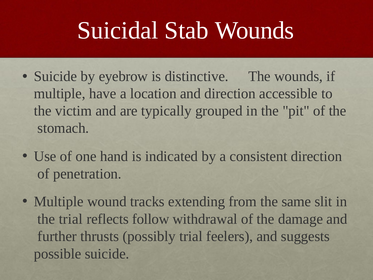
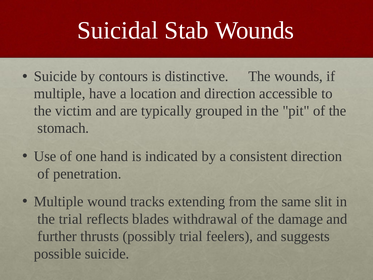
eyebrow: eyebrow -> contours
follow: follow -> blades
